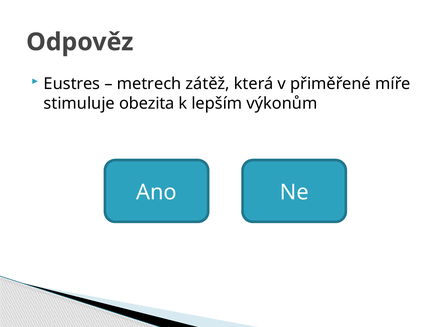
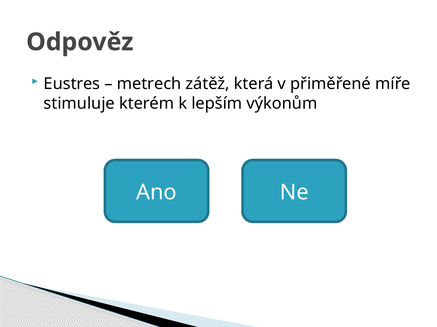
obezita: obezita -> kterém
